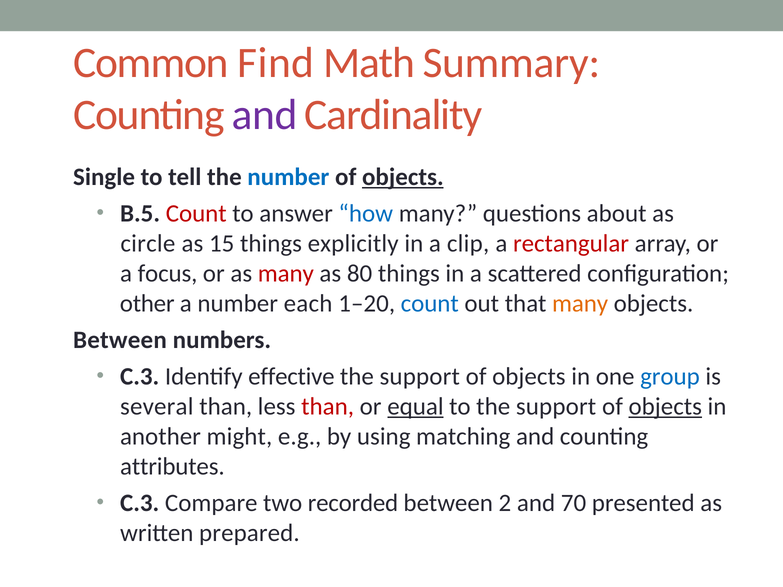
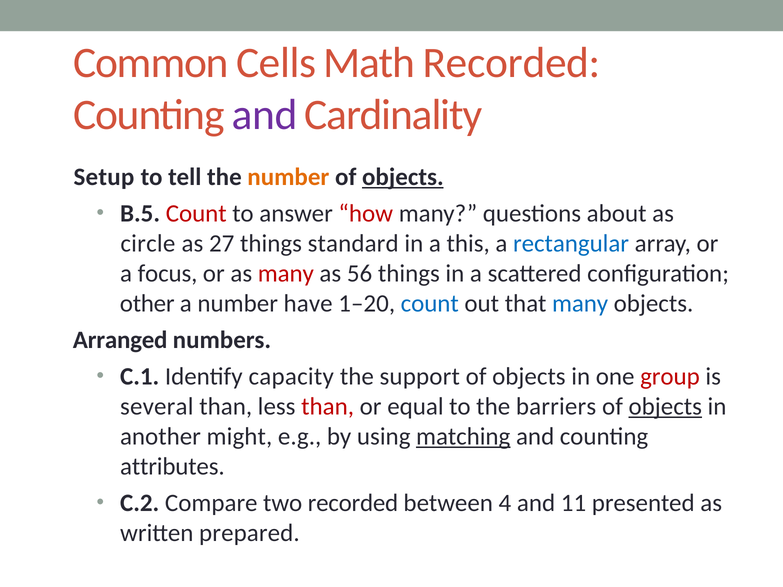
Find: Find -> Cells
Math Summary: Summary -> Recorded
Single: Single -> Setup
number at (288, 177) colour: blue -> orange
how colour: blue -> red
15: 15 -> 27
explicitly: explicitly -> standard
clip: clip -> this
rectangular colour: red -> blue
80: 80 -> 56
each: each -> have
many at (580, 304) colour: orange -> blue
Between at (120, 340): Between -> Arranged
C.3 at (140, 377): C.3 -> C.1
effective: effective -> capacity
group colour: blue -> red
equal underline: present -> none
to the support: support -> barriers
matching underline: none -> present
C.3 at (140, 503): C.3 -> C.2
2: 2 -> 4
70: 70 -> 11
